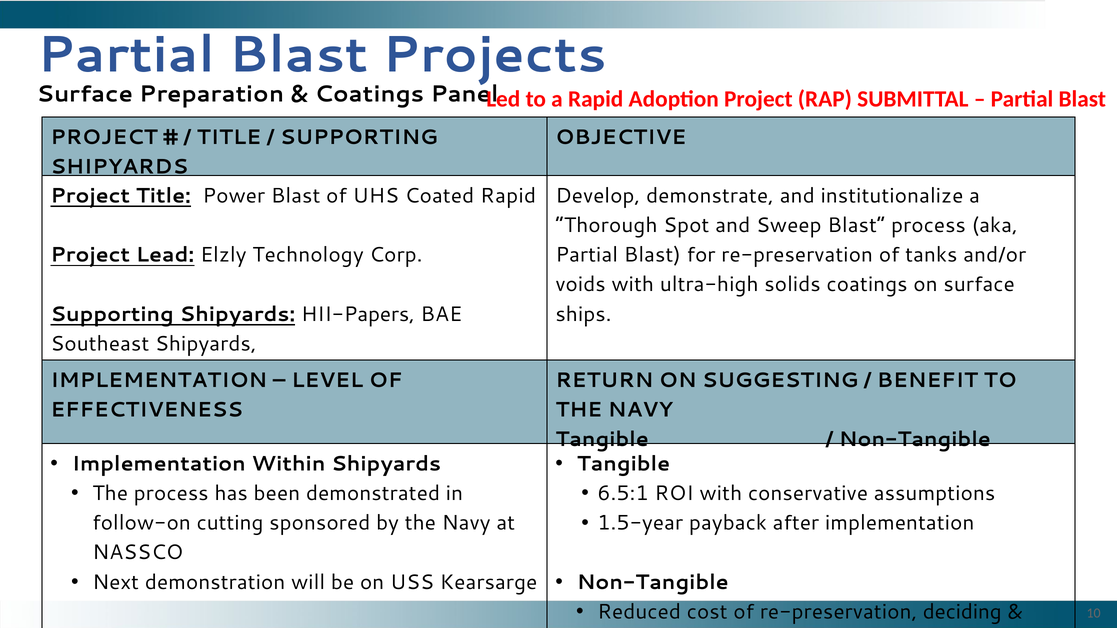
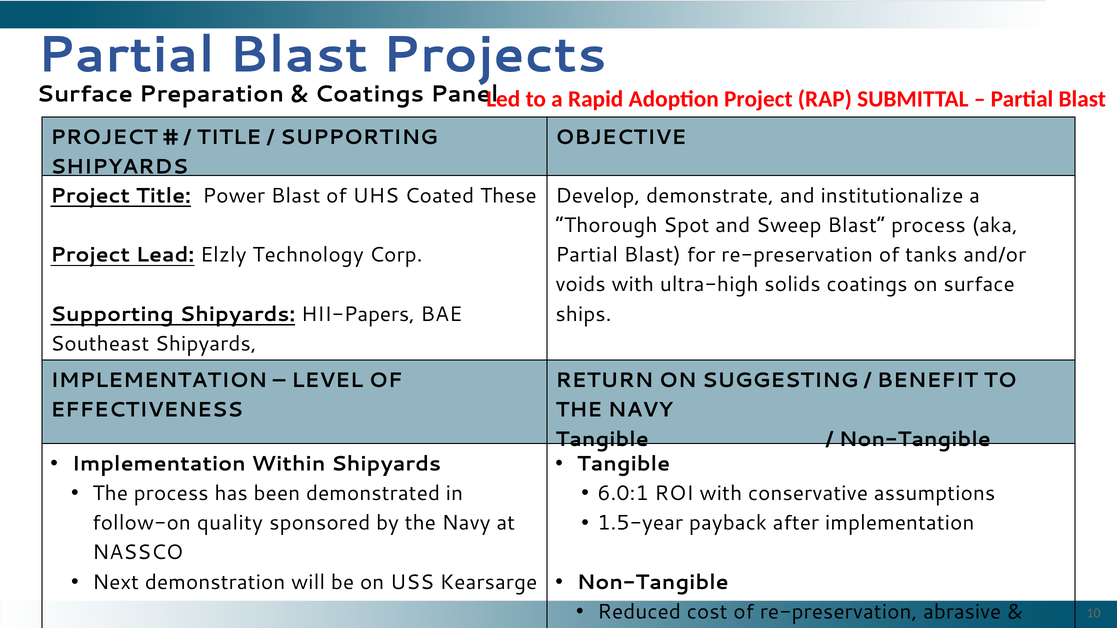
Coated Rapid: Rapid -> These
6.5:1: 6.5:1 -> 6.0:1
follow-on cutting: cutting -> quality
deciding: deciding -> abrasive
